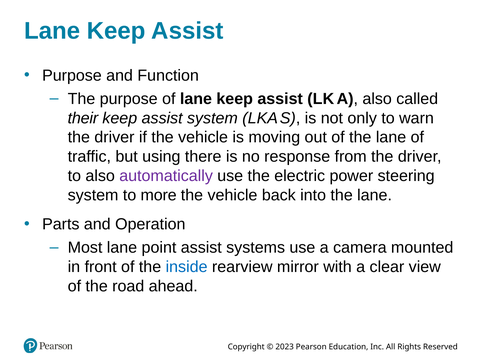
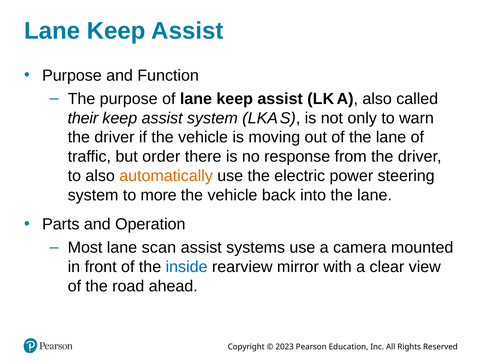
using: using -> order
automatically colour: purple -> orange
point: point -> scan
